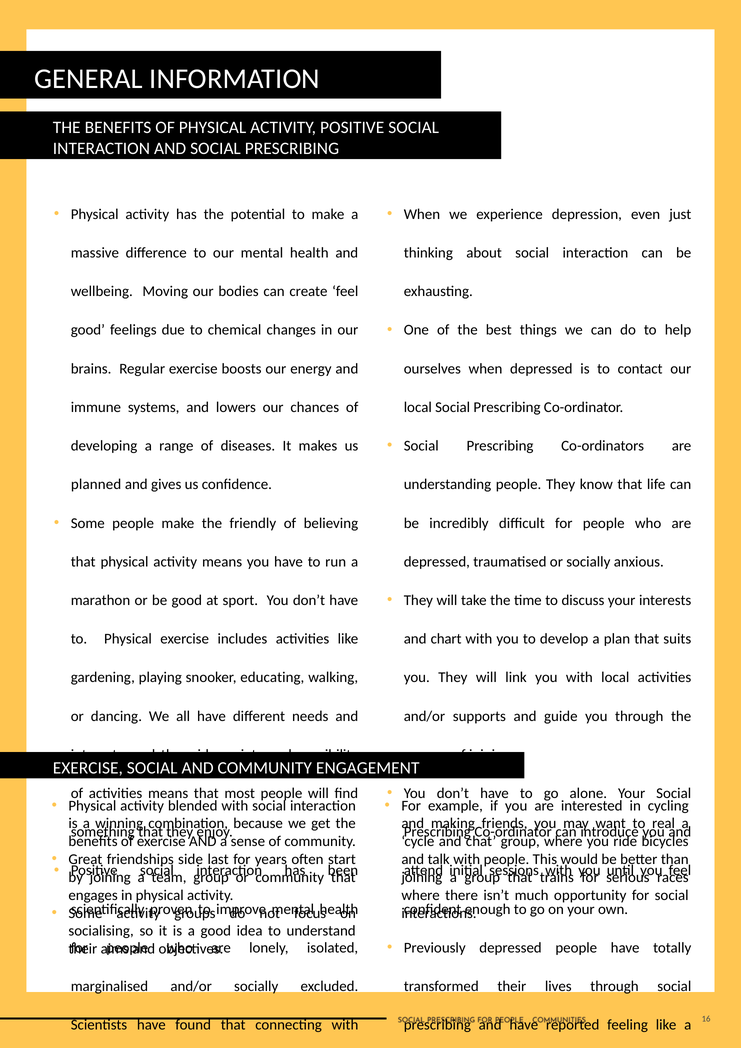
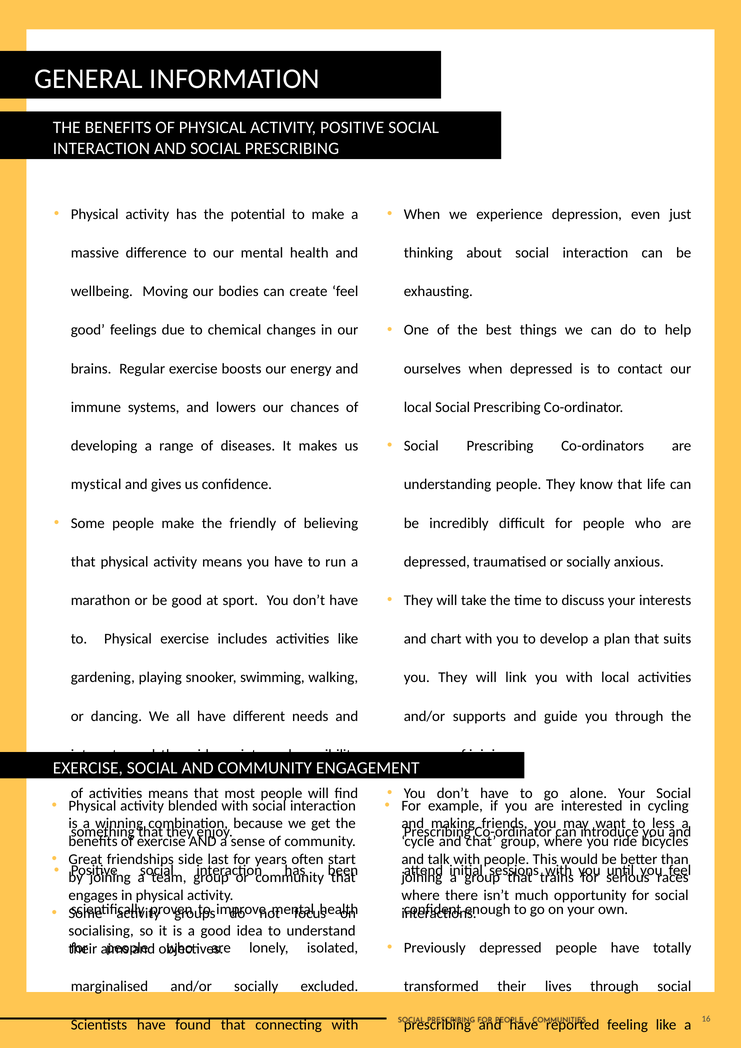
planned: planned -> mystical
educating: educating -> swimming
real: real -> less
